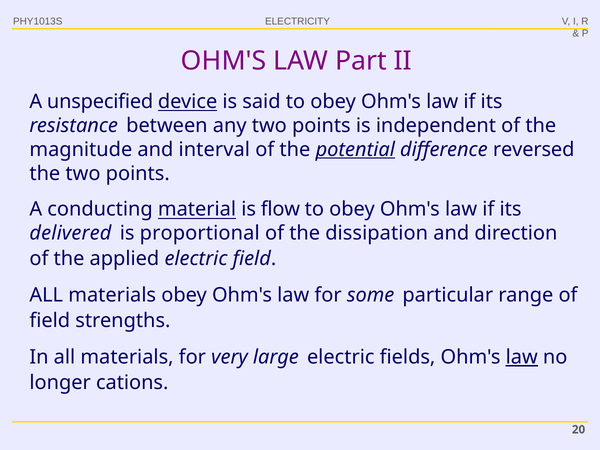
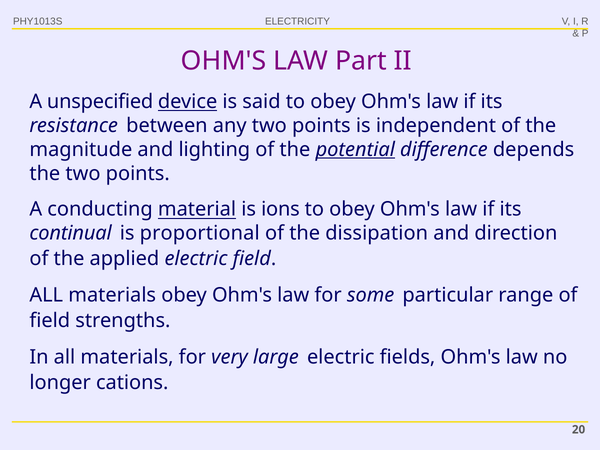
interval: interval -> lighting
reversed: reversed -> depends
flow: flow -> ions
delivered: delivered -> continual
law at (522, 357) underline: present -> none
